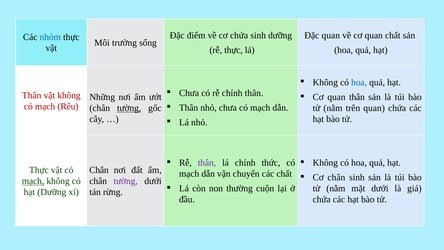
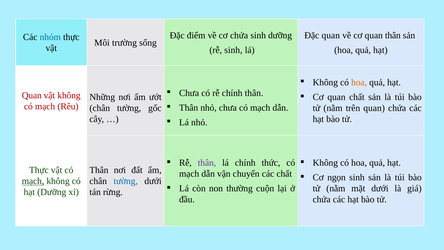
quan chất: chất -> thân
rễ thực: thực -> sinh
hoa at (359, 82) colour: blue -> orange
Thân at (32, 95): Thân -> Quan
quan thân: thân -> chất
tường at (129, 108) underline: present -> none
Chân at (99, 170): Chân -> Thân
Cơ chân: chân -> ngọn
tường at (126, 181) colour: purple -> blue
